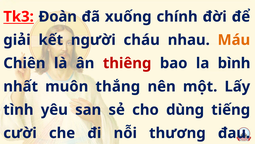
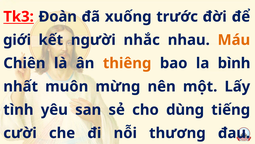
chính: chính -> trước
giải: giải -> giới
cháu: cháu -> nhắc
thiêng colour: red -> orange
thắng: thắng -> mừng
